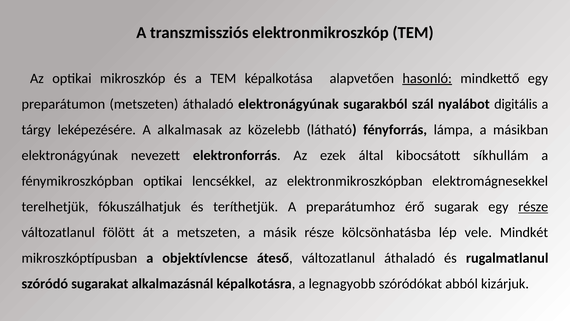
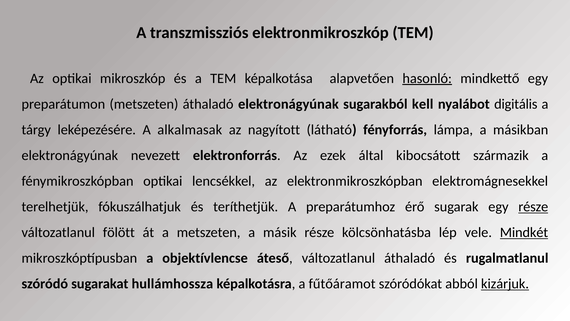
szál: szál -> kell
közelebb: közelebb -> nagyított
síkhullám: síkhullám -> származik
Mindkét underline: none -> present
alkalmazásnál: alkalmazásnál -> hullámhossza
legnagyobb: legnagyobb -> fűtőáramot
kizárjuk underline: none -> present
